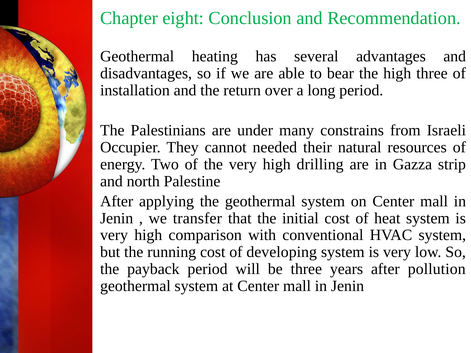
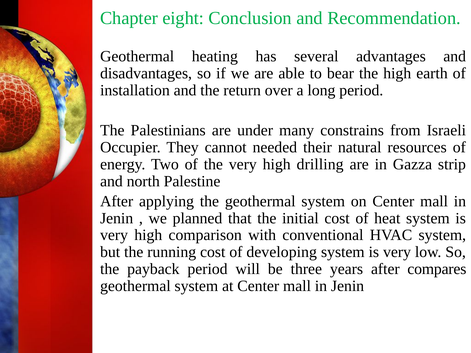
high three: three -> earth
transfer: transfer -> planned
pollution: pollution -> compares
